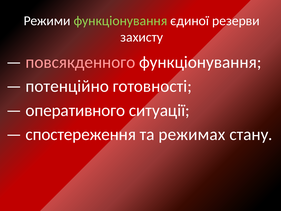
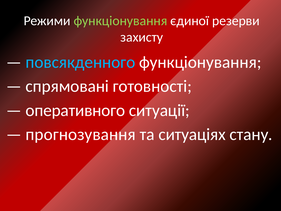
повсякденного colour: pink -> light blue
потенційно: потенційно -> спрямовані
спостереження: спостереження -> прогнозування
режимах: режимах -> ситуаціях
